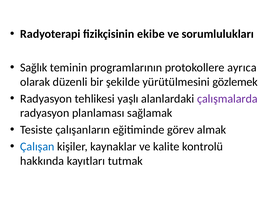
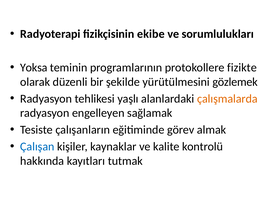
Sağlık: Sağlık -> Yoksa
ayrıca: ayrıca -> fizikte
çalışmalarda colour: purple -> orange
planlaması: planlaması -> engelleyen
